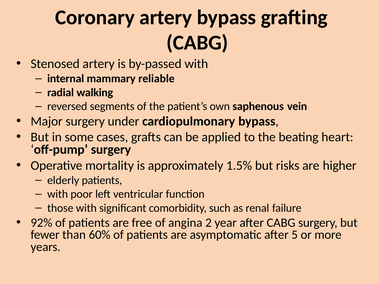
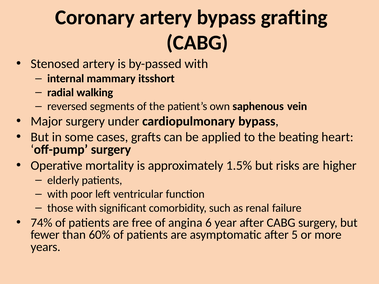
reliable: reliable -> itsshort
92%: 92% -> 74%
2: 2 -> 6
